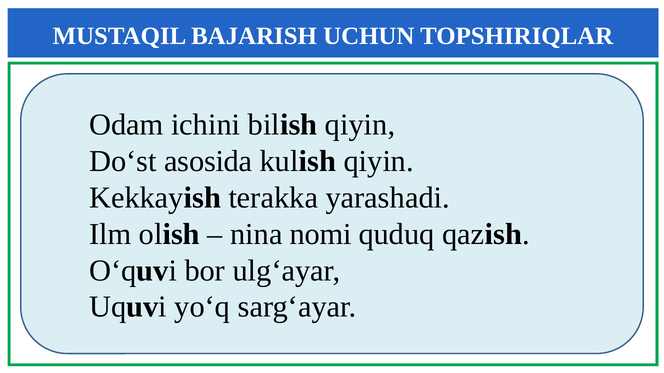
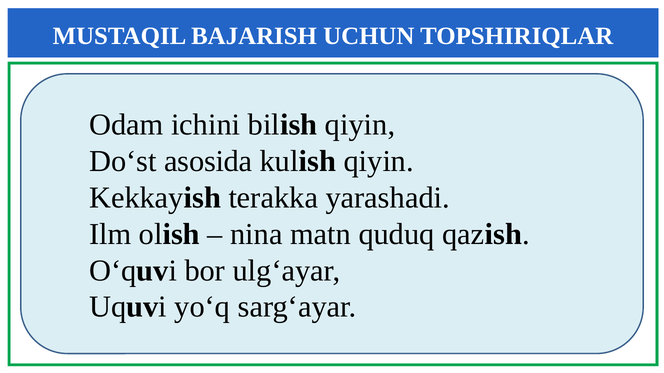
nomi: nomi -> matn
